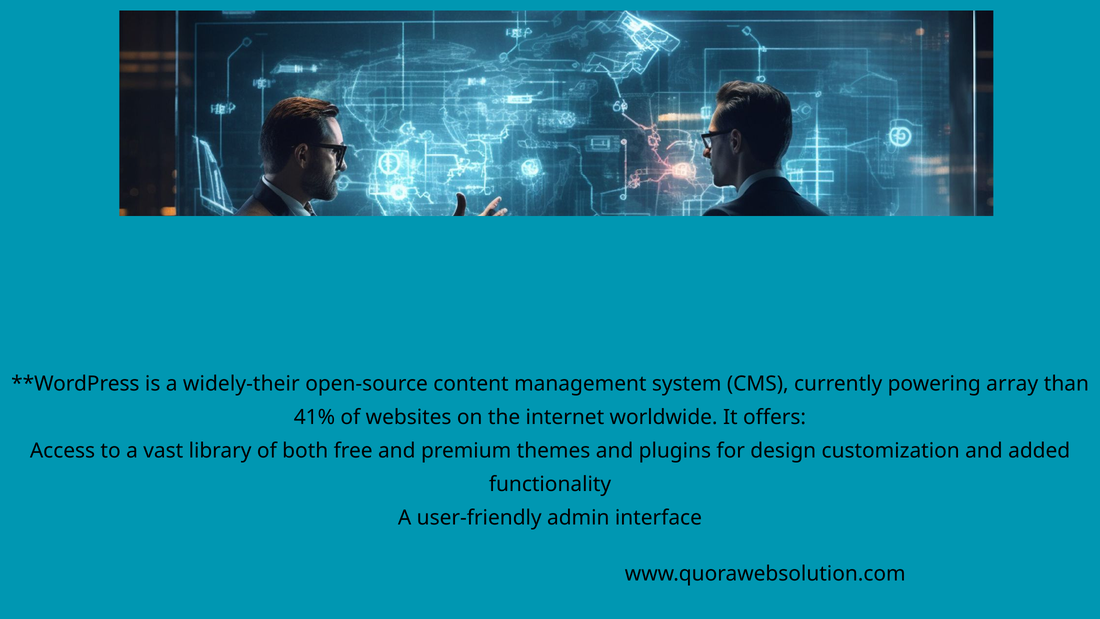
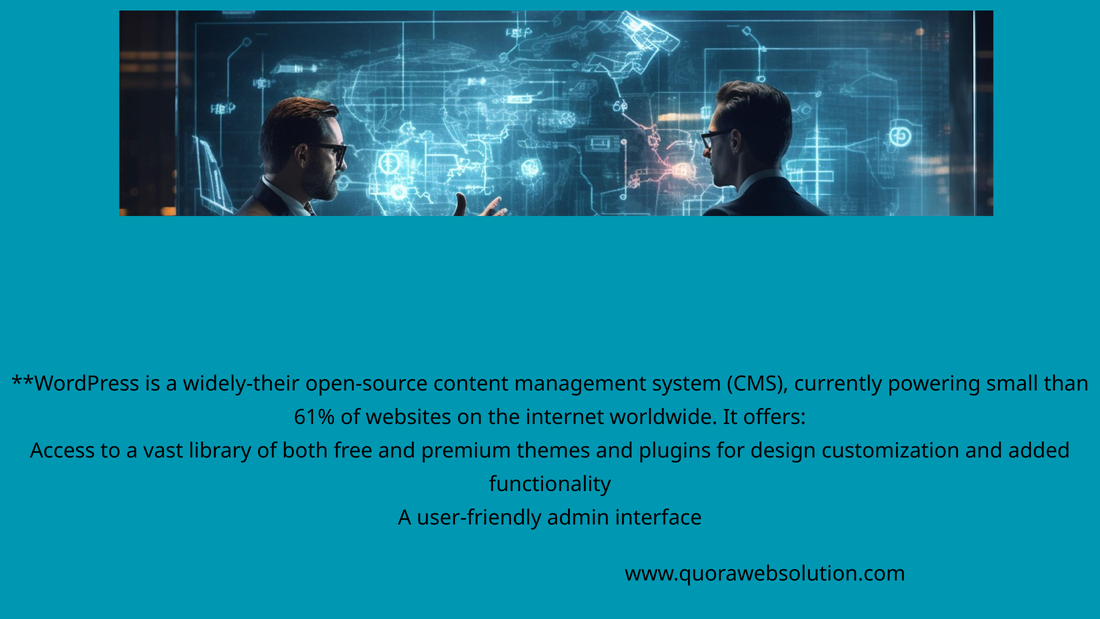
array: array -> small
41%: 41% -> 61%
